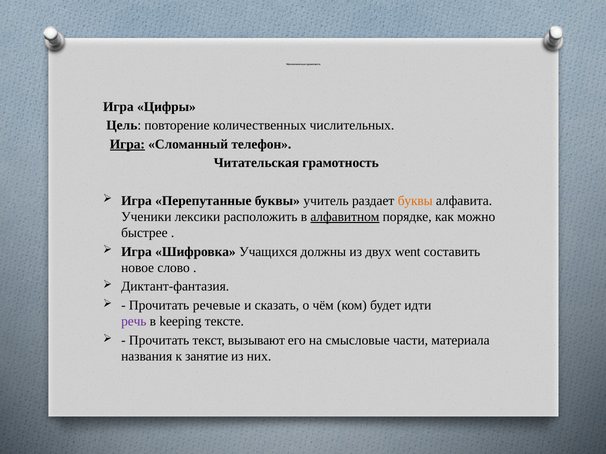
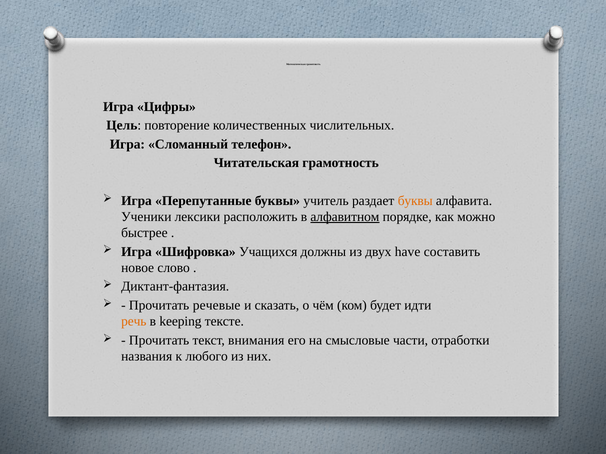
Игра at (127, 144) underline: present -> none
went: went -> have
речь colour: purple -> orange
вызывают: вызывают -> внимания
материала: материала -> отработки
занятие: занятие -> любого
